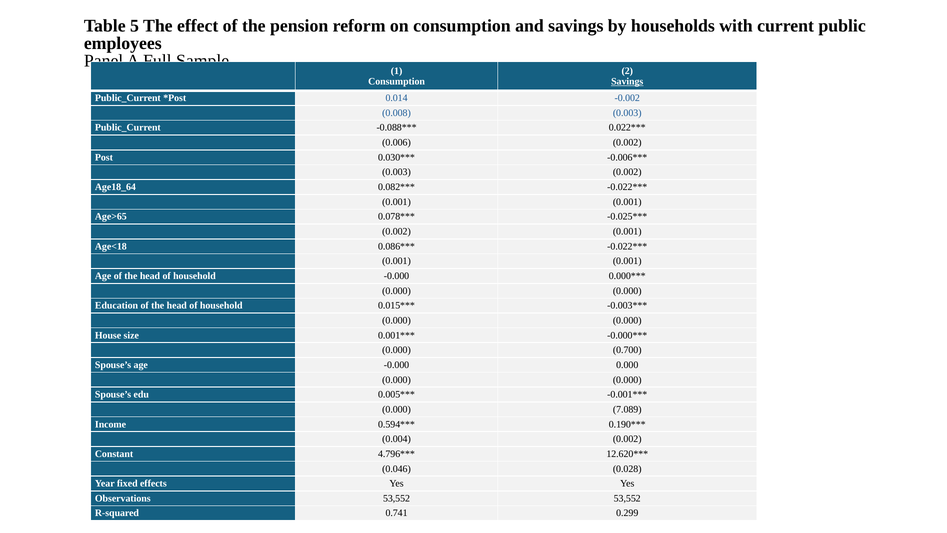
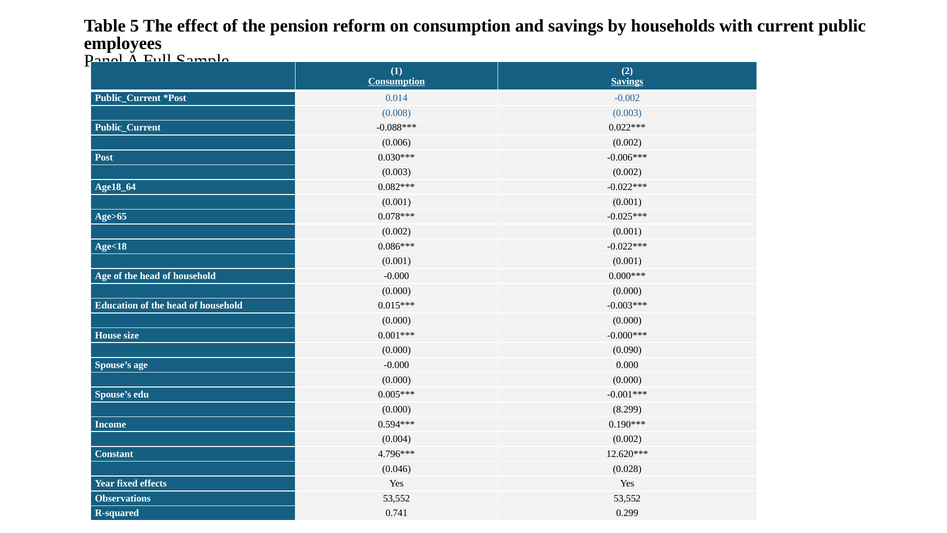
Consumption at (397, 82) underline: none -> present
0.700: 0.700 -> 0.090
7.089: 7.089 -> 8.299
